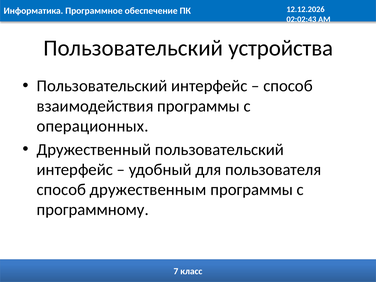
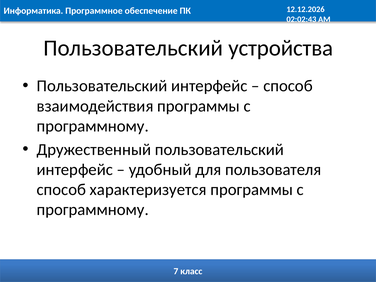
операционных at (93, 126): операционных -> программному
дружественным: дружественным -> характеризуется
